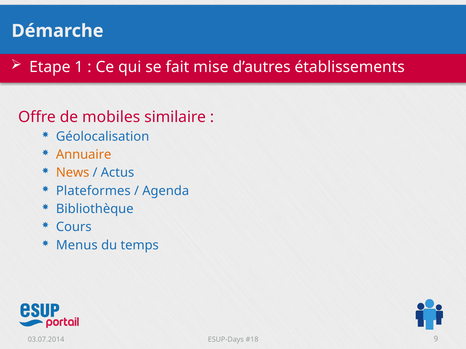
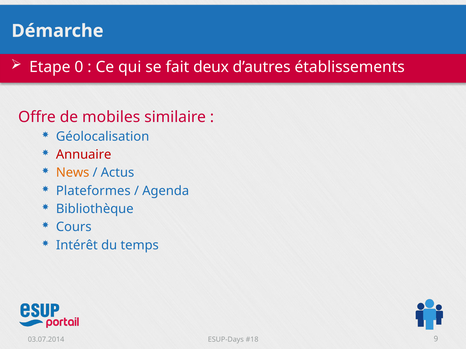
1: 1 -> 0
mise: mise -> deux
Annuaire colour: orange -> red
Menus: Menus -> Intérêt
